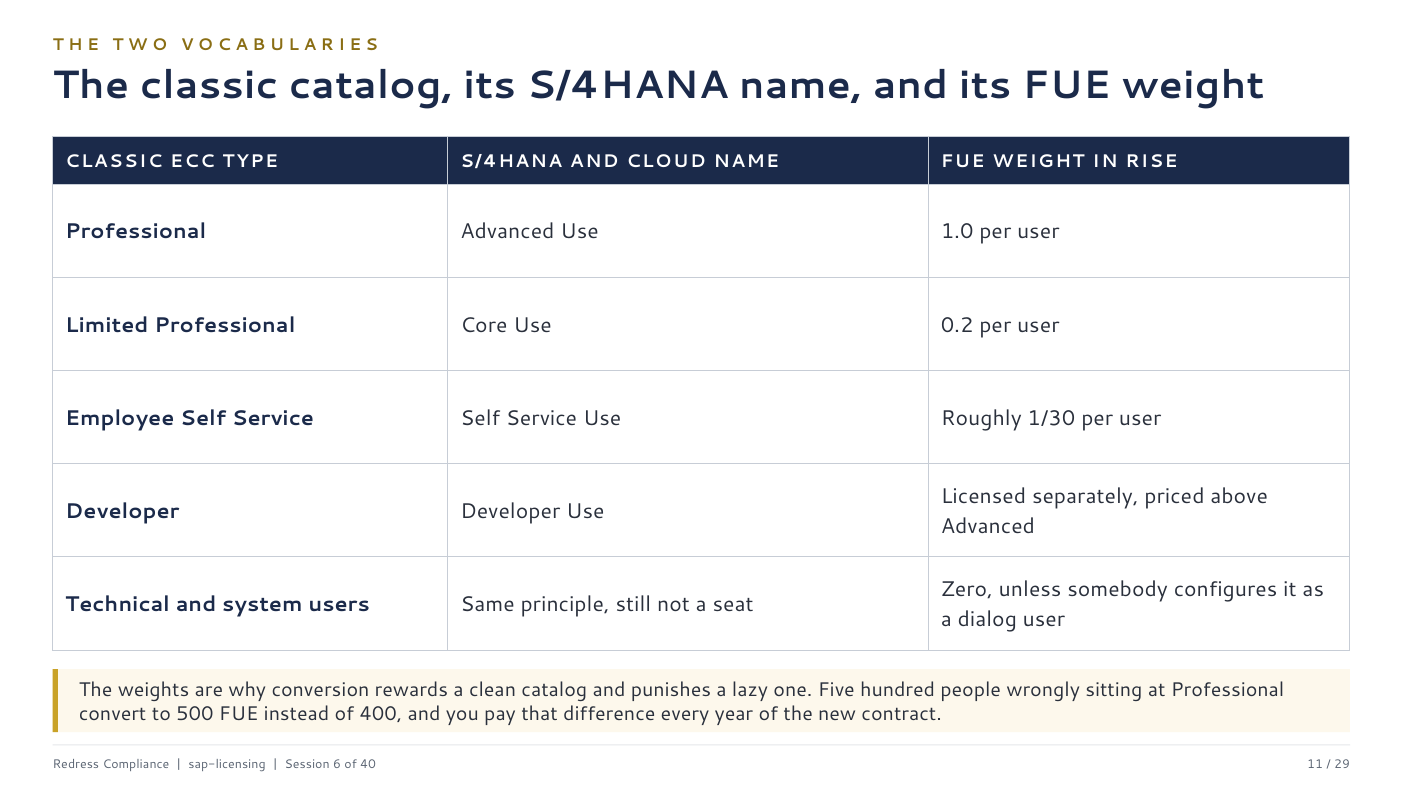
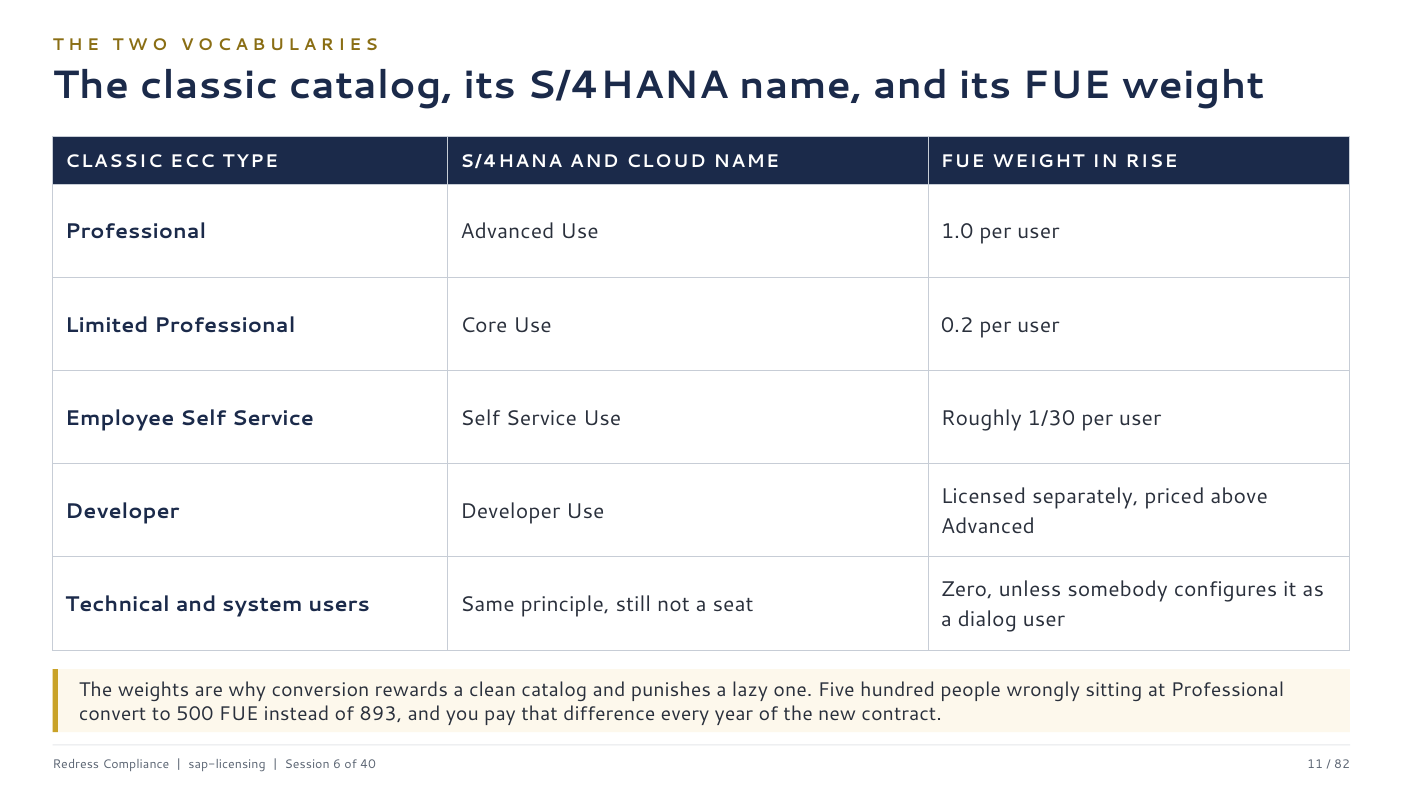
400: 400 -> 893
29: 29 -> 82
